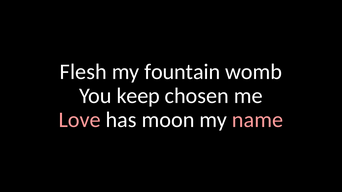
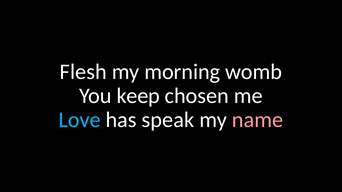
fountain: fountain -> morning
Love colour: pink -> light blue
moon: moon -> speak
